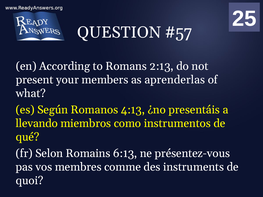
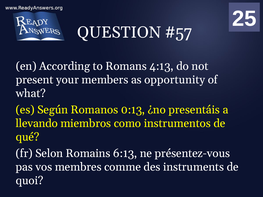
2:13: 2:13 -> 4:13
aprenderlas: aprenderlas -> opportunity
4:13: 4:13 -> 0:13
